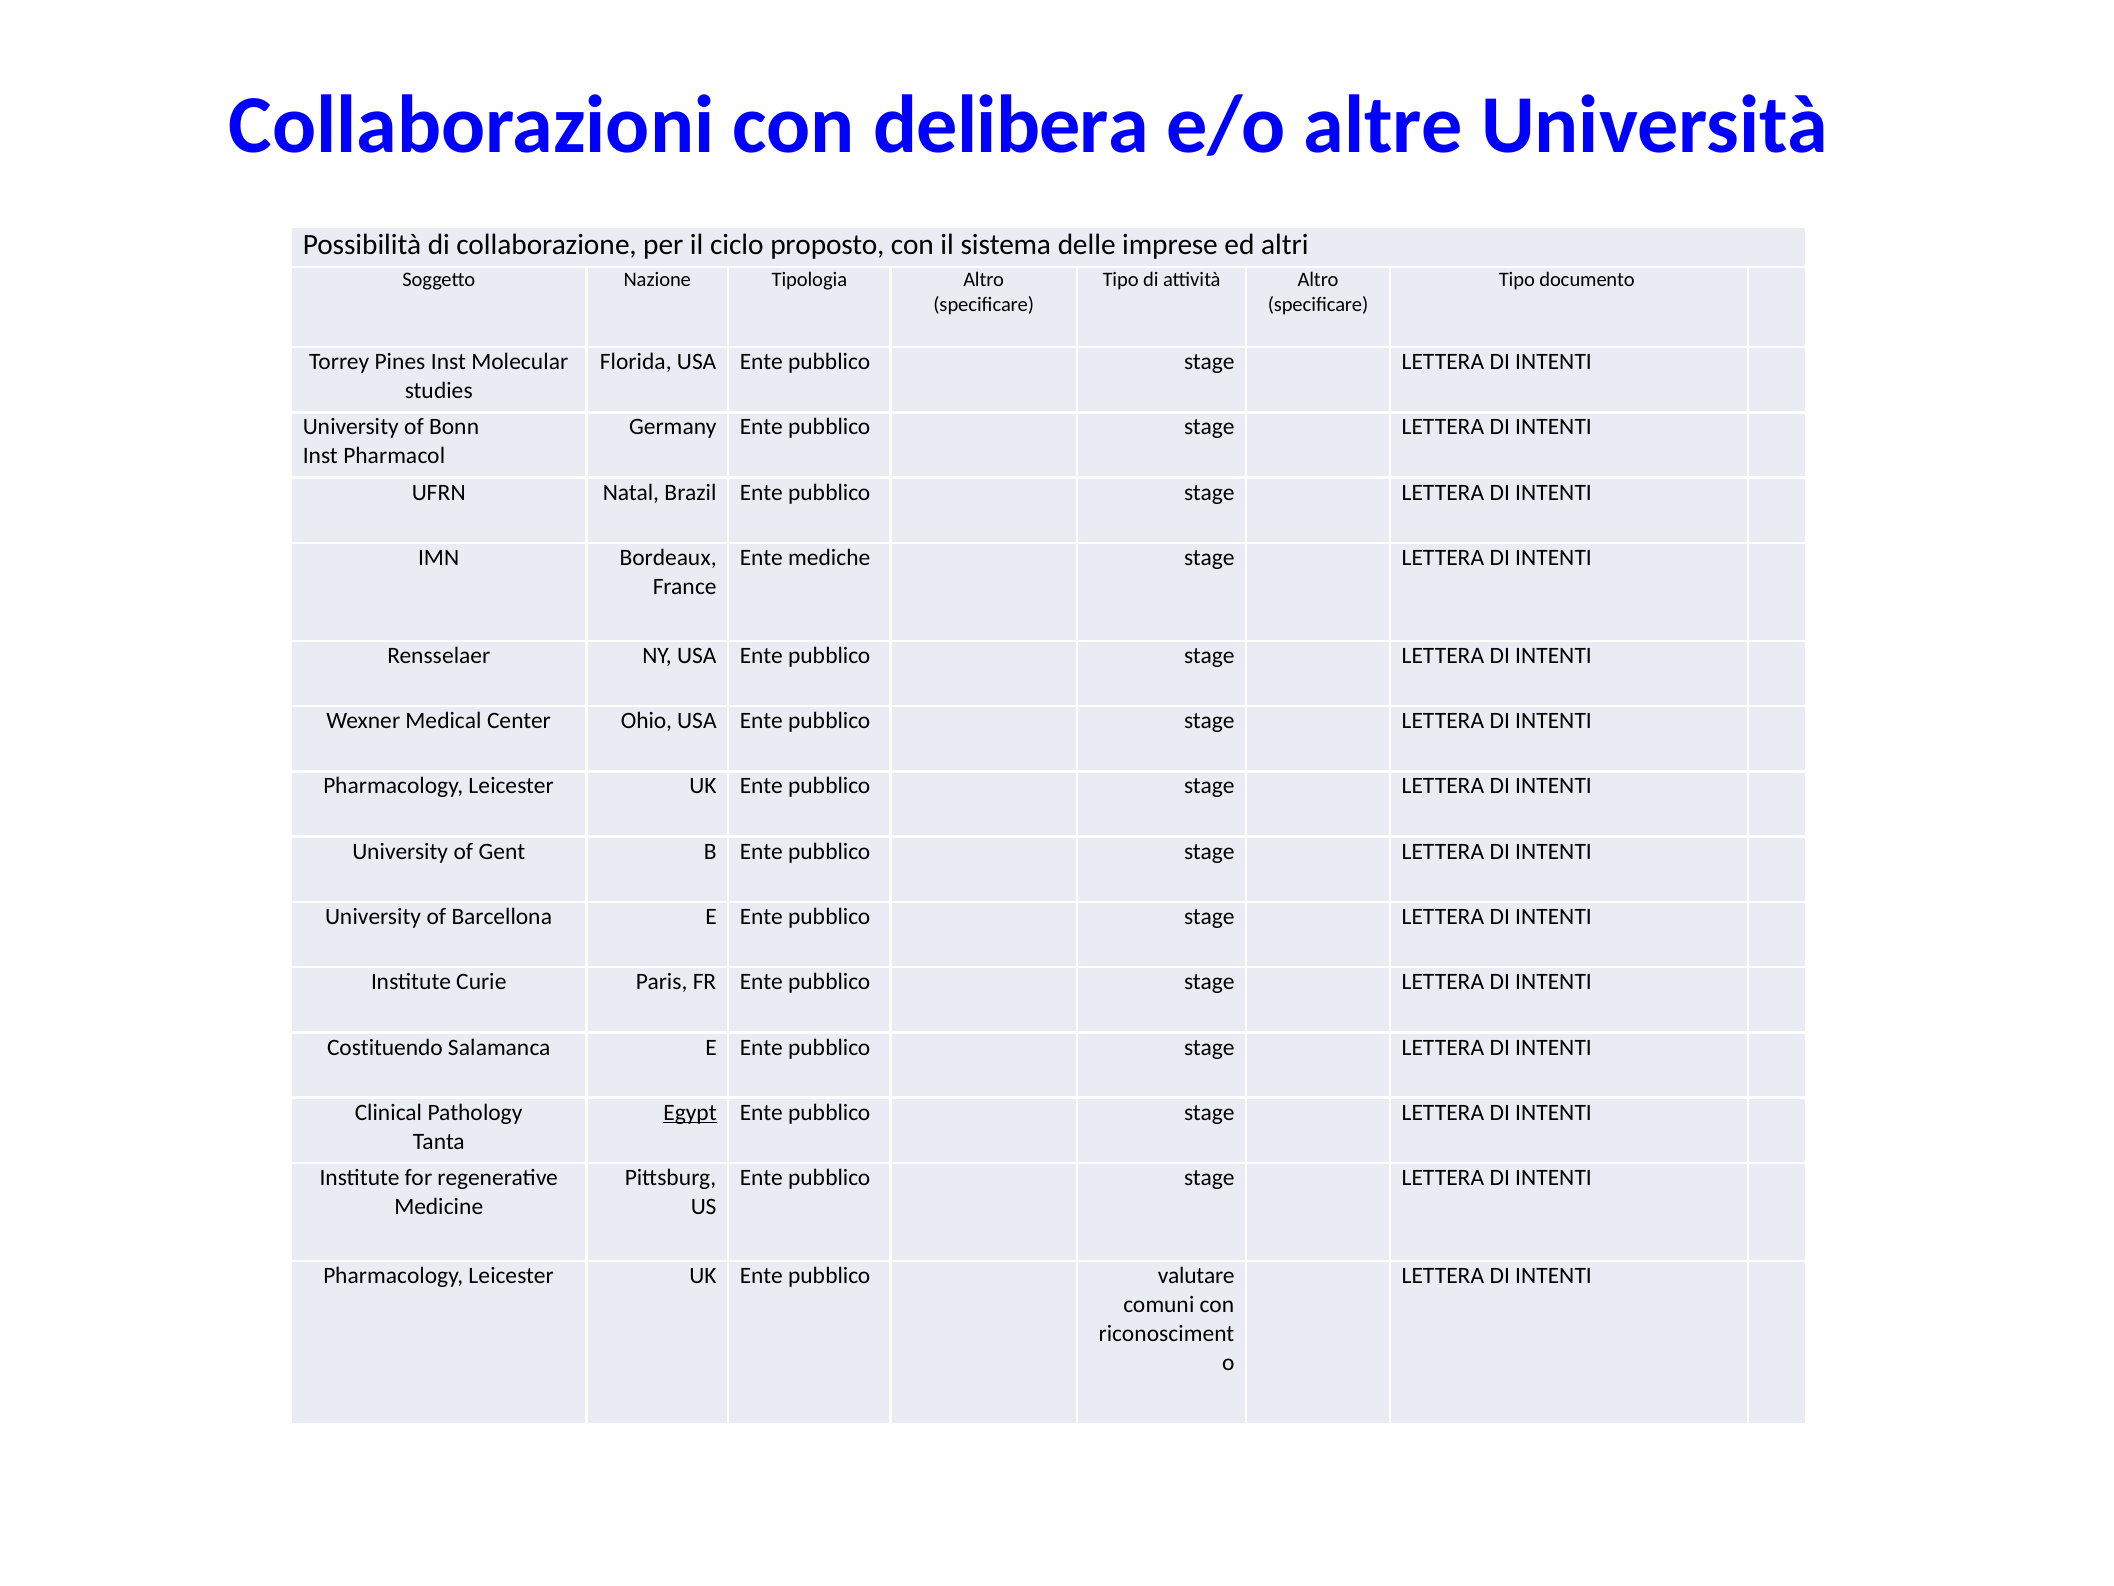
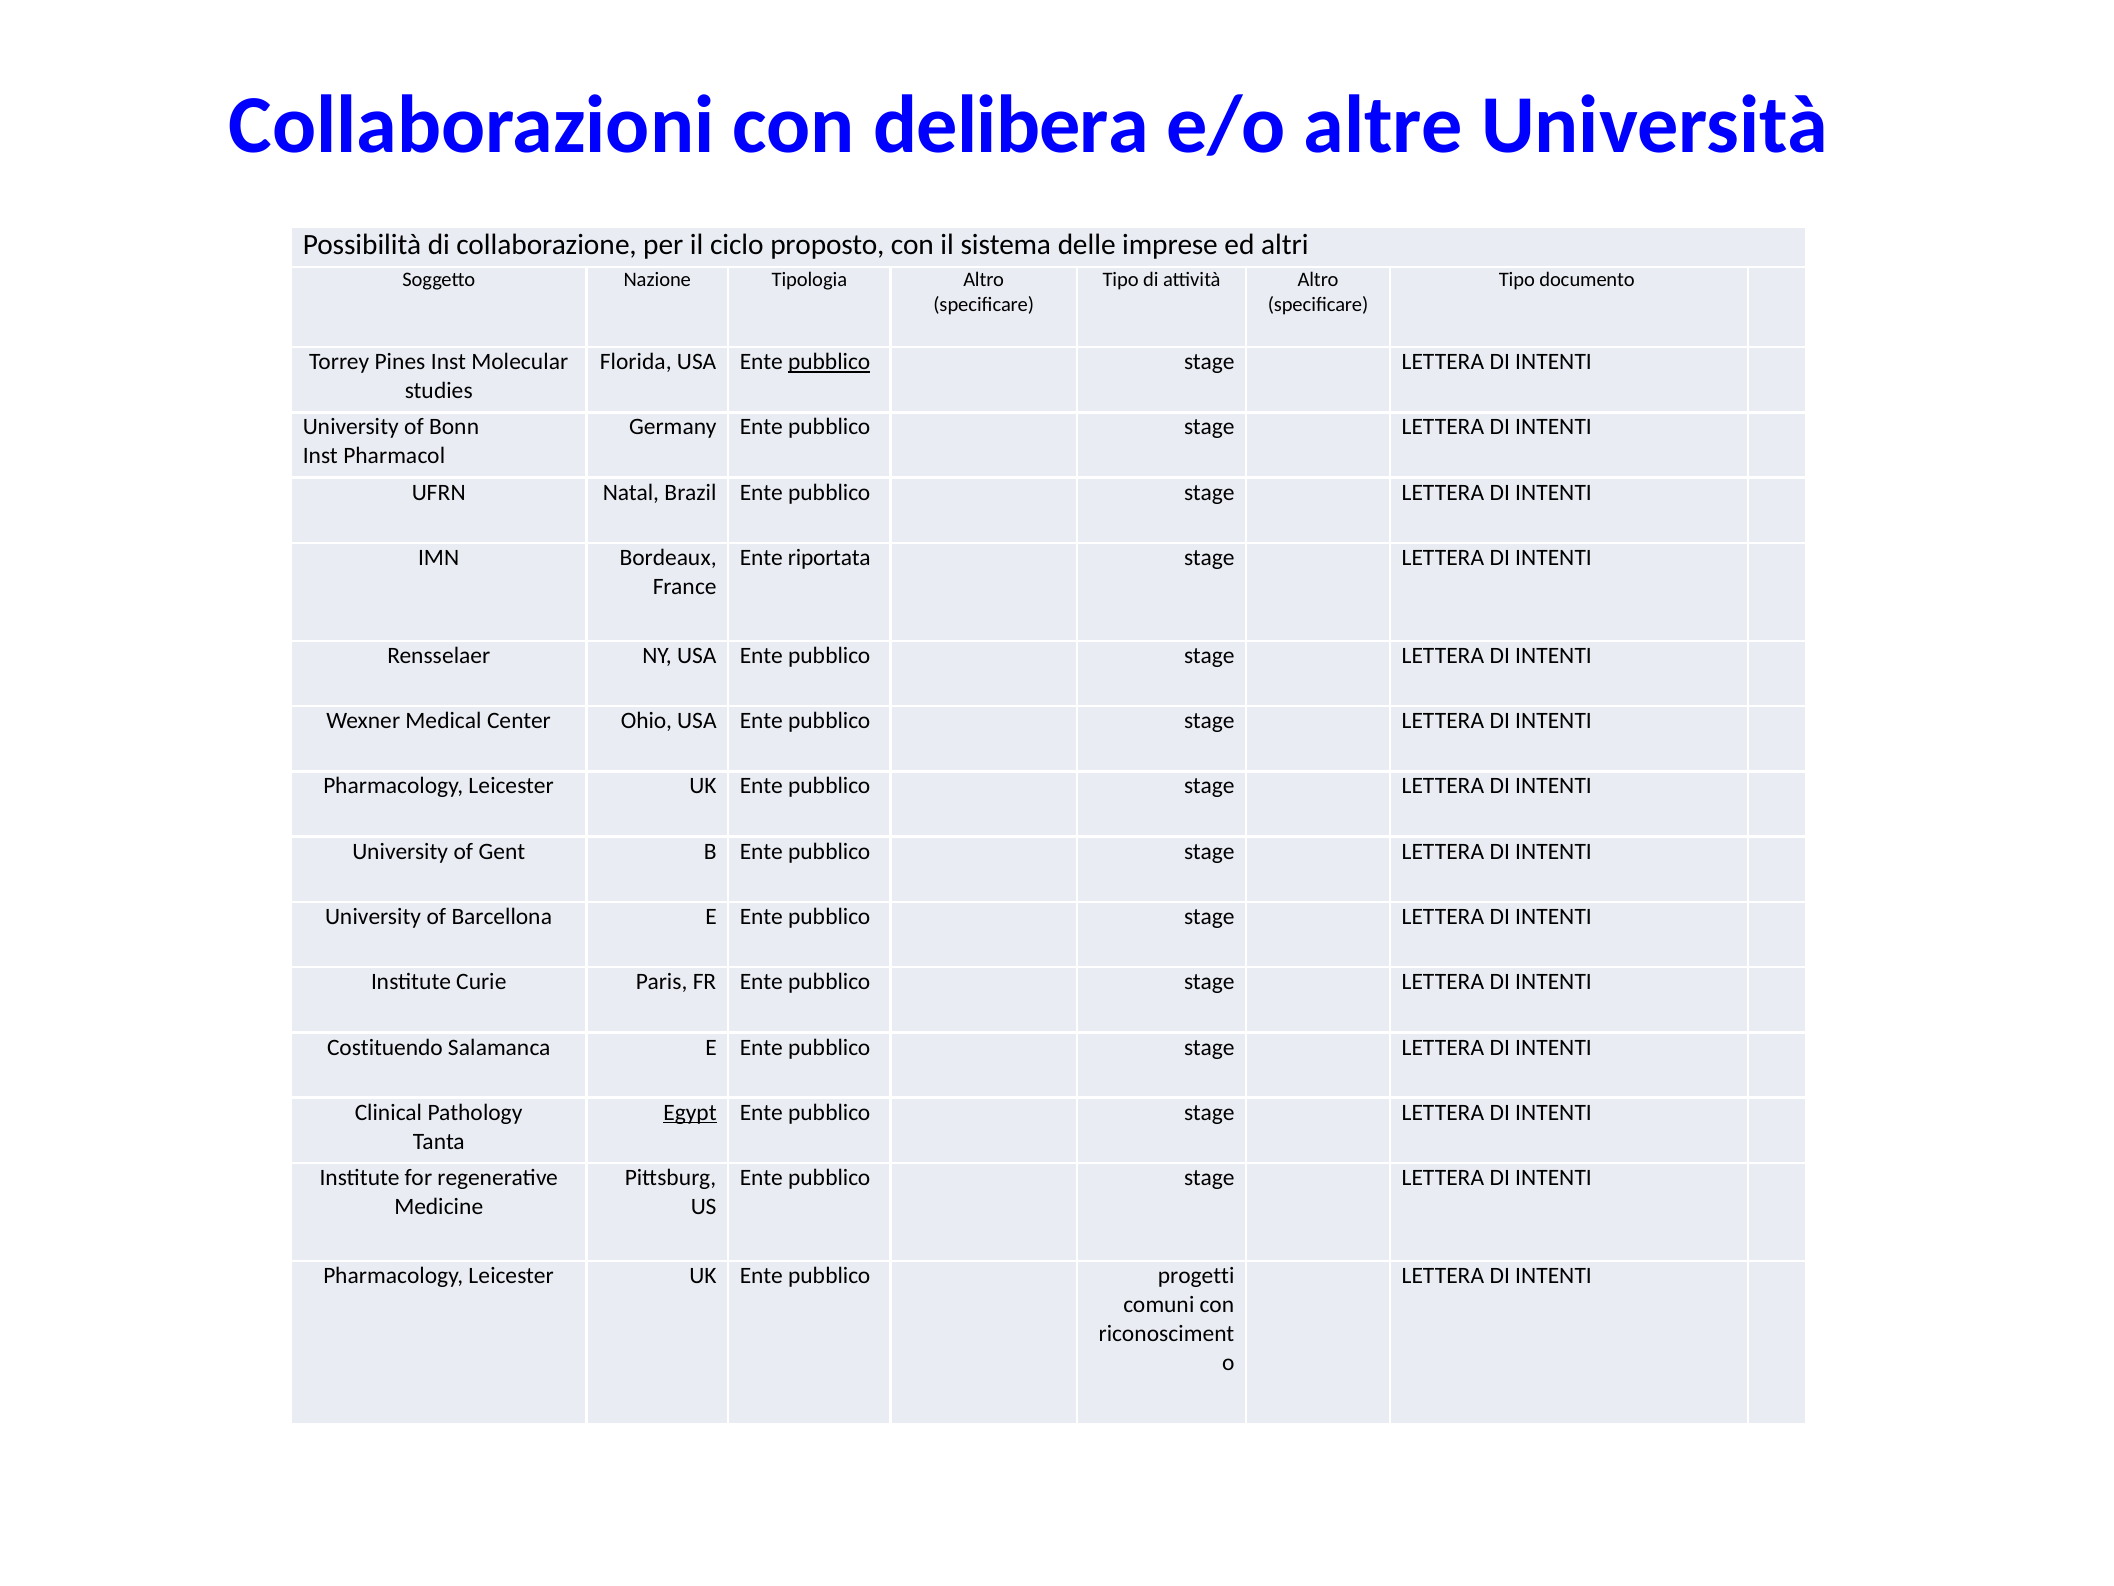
pubblico at (829, 362) underline: none -> present
mediche: mediche -> riportata
valutare: valutare -> progetti
